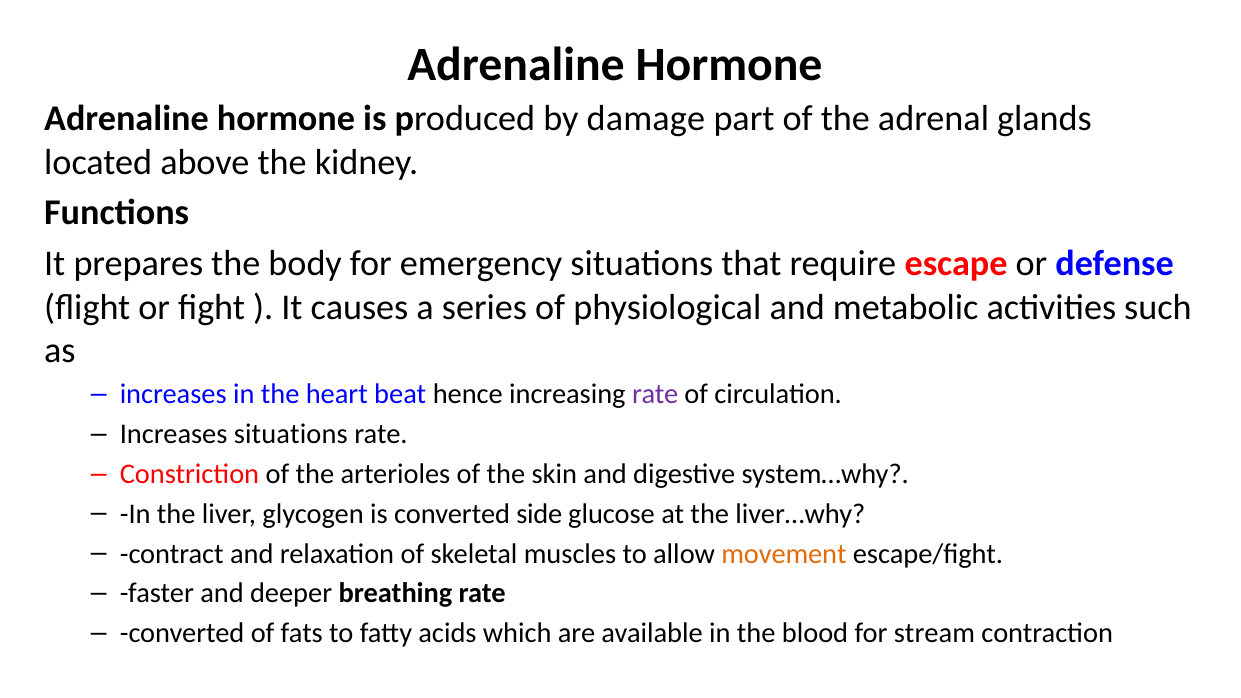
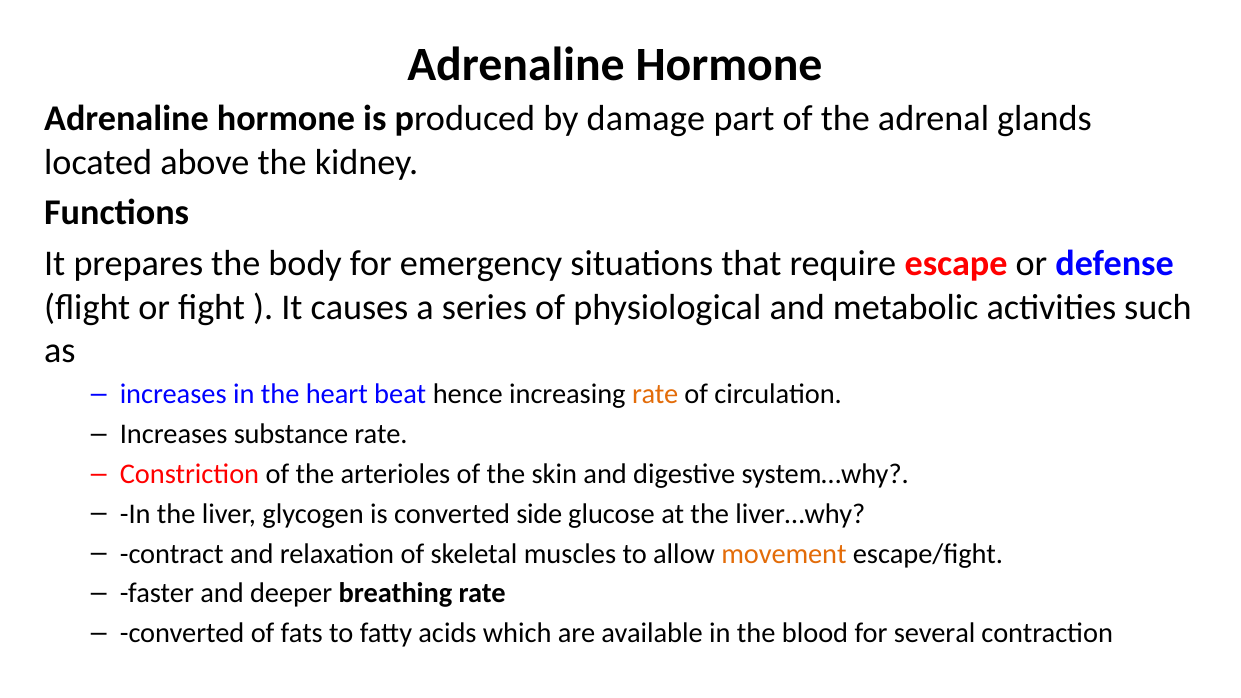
rate at (655, 395) colour: purple -> orange
Increases situations: situations -> substance
stream: stream -> several
